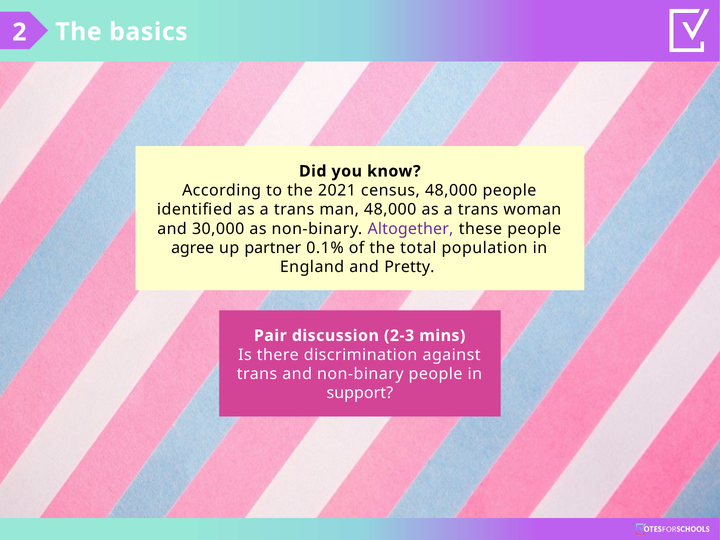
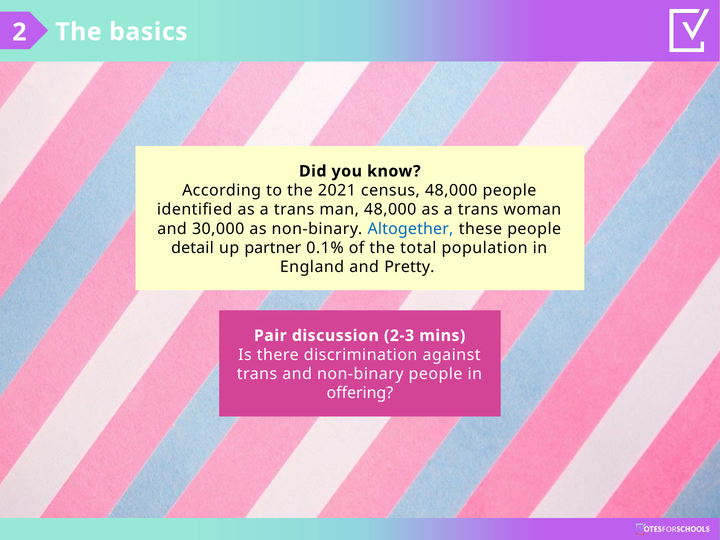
Altogether colour: purple -> blue
agree: agree -> detail
support: support -> offering
